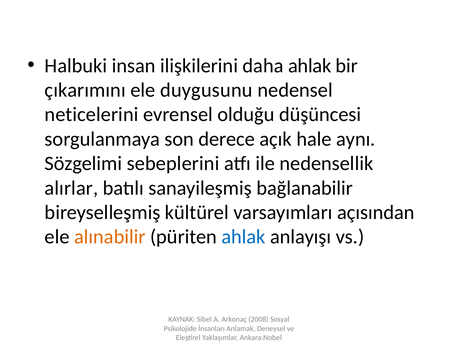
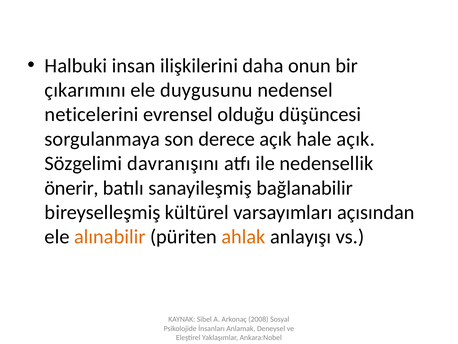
daha ahlak: ahlak -> onun
hale aynı: aynı -> açık
sebeplerini: sebeplerini -> davranışını
alırlar: alırlar -> önerir
ahlak at (244, 237) colour: blue -> orange
